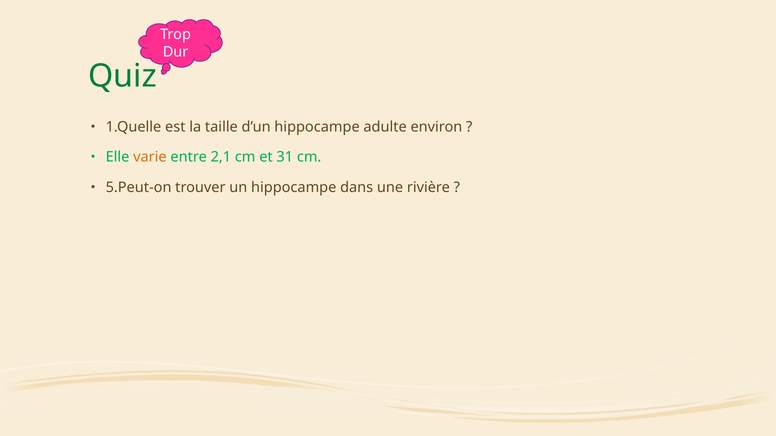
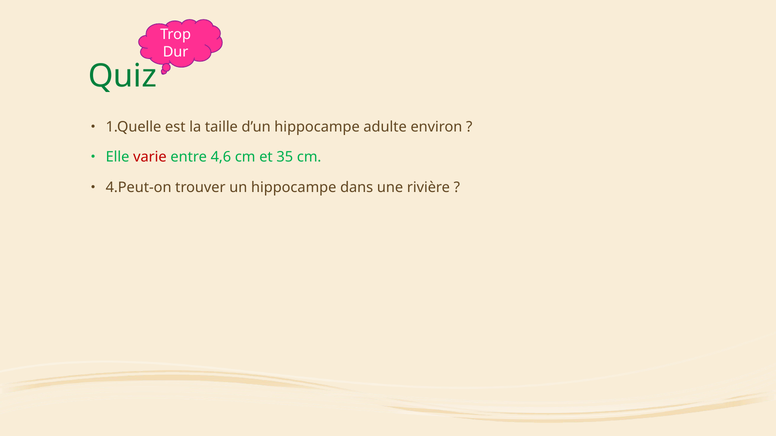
varie colour: orange -> red
2,1: 2,1 -> 4,6
31: 31 -> 35
5.Peut-on: 5.Peut-on -> 4.Peut-on
